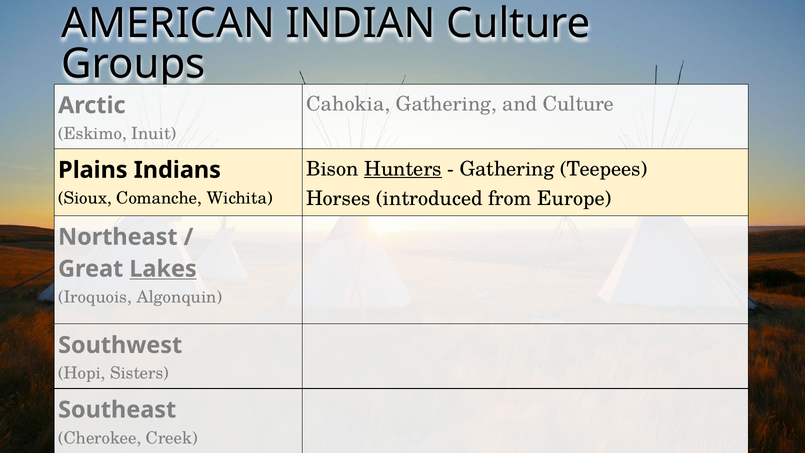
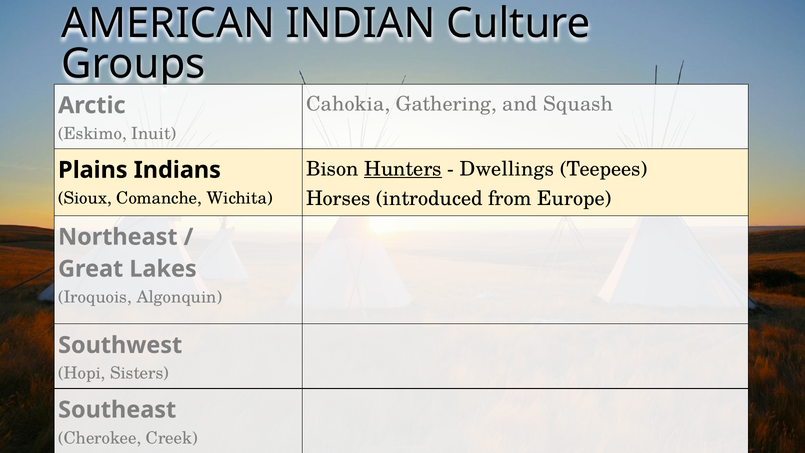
and Culture: Culture -> Squash
Gathering at (507, 169): Gathering -> Dwellings
Lakes underline: present -> none
